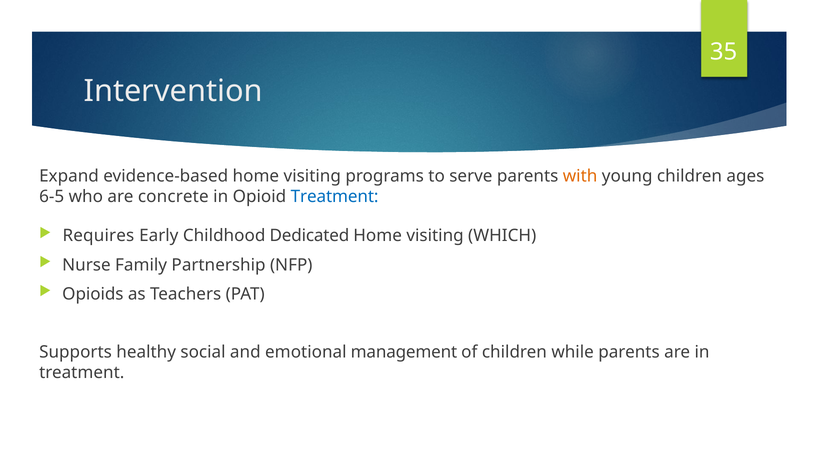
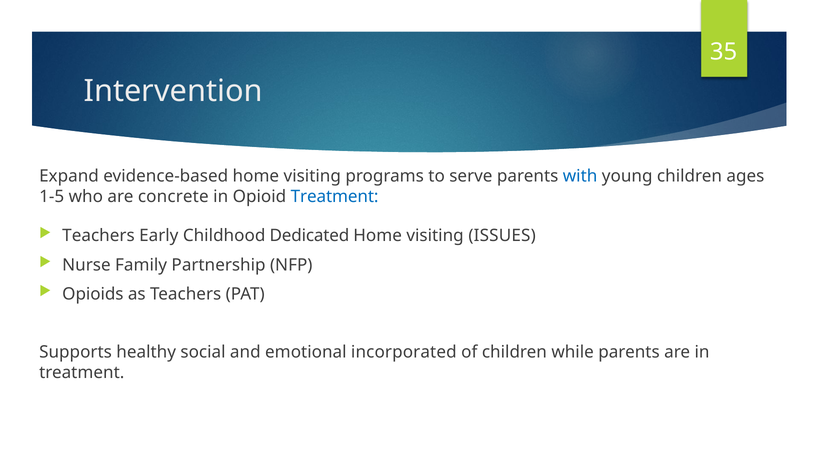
with colour: orange -> blue
6-5: 6-5 -> 1-5
Requires at (98, 236): Requires -> Teachers
WHICH: WHICH -> ISSUES
management: management -> incorporated
